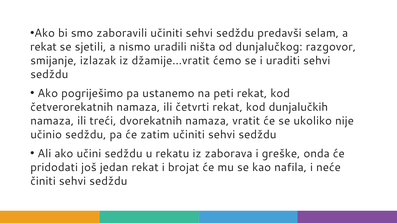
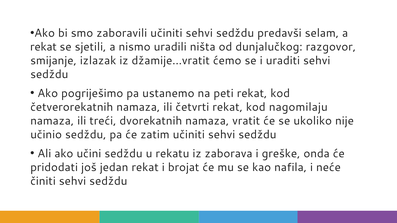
dunjalučkih: dunjalučkih -> nagomilaju
